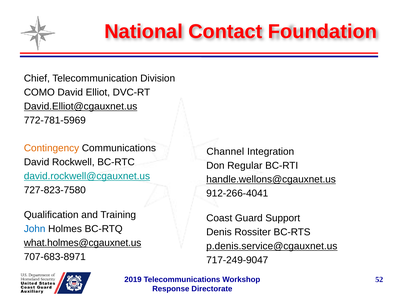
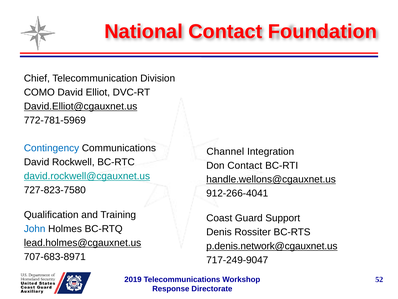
Contingency colour: orange -> blue
Don Regular: Regular -> Contact
what.holmes@cgauxnet.us: what.holmes@cgauxnet.us -> lead.holmes@cgauxnet.us
p.denis.service@cgauxnet.us: p.denis.service@cgauxnet.us -> p.denis.network@cgauxnet.us
